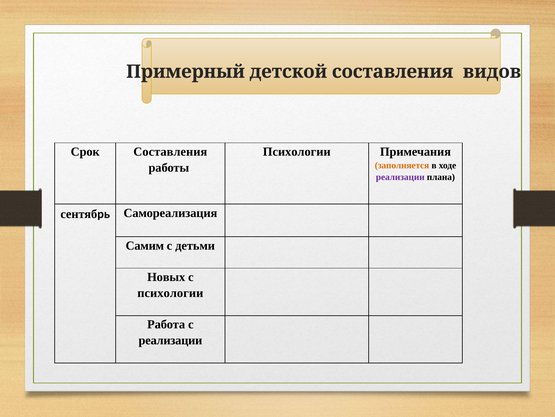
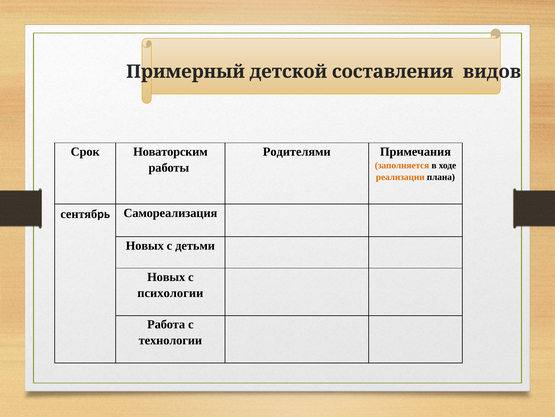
Срок Составления: Составления -> Новаторским
Психологии at (297, 152): Психологии -> Родителями
реализации at (400, 177) colour: purple -> orange
Самим at (145, 245): Самим -> Новых
реализации at (170, 340): реализации -> технологии
